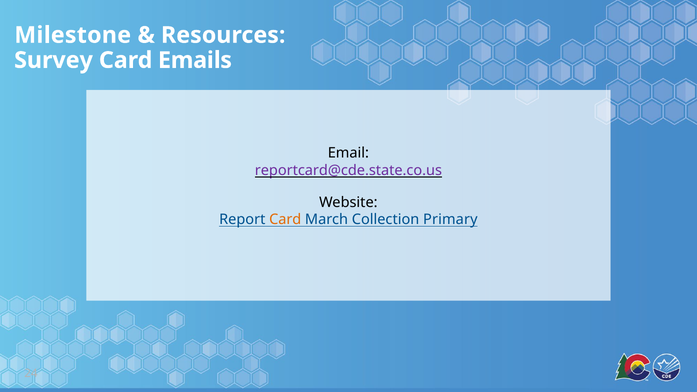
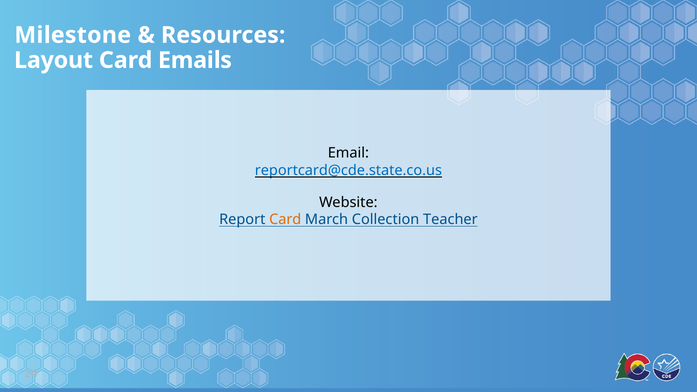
Survey: Survey -> Layout
reportcard@cde.state.co.us colour: purple -> blue
Primary: Primary -> Teacher
